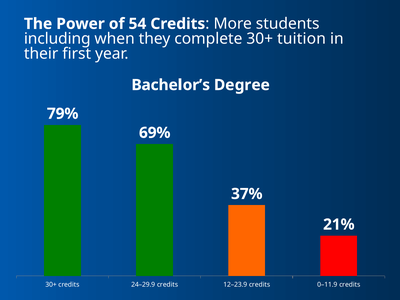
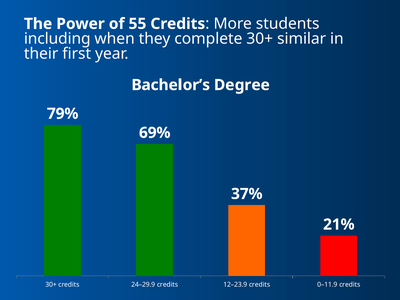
54: 54 -> 55
tuition: tuition -> similar
